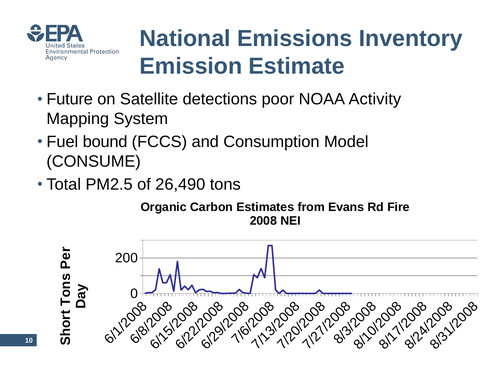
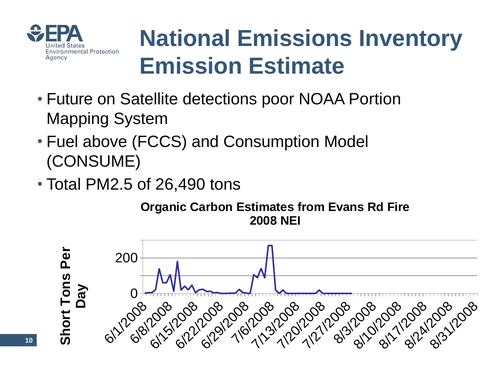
Activity: Activity -> Portion
bound: bound -> above
